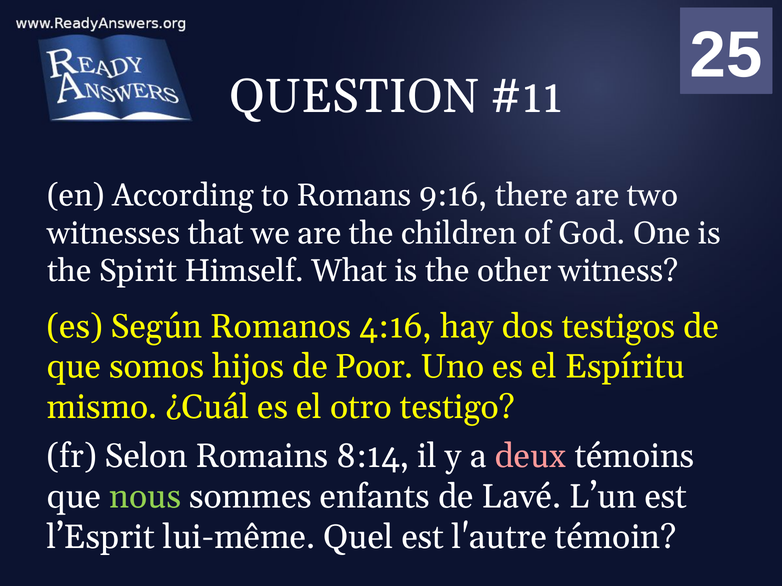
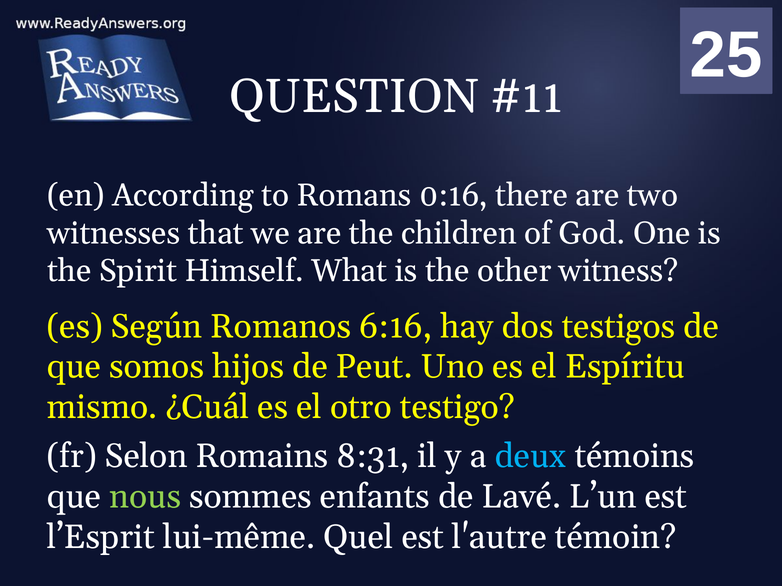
9:16: 9:16 -> 0:16
4:16: 4:16 -> 6:16
Poor: Poor -> Peut
8:14: 8:14 -> 8:31
deux colour: pink -> light blue
